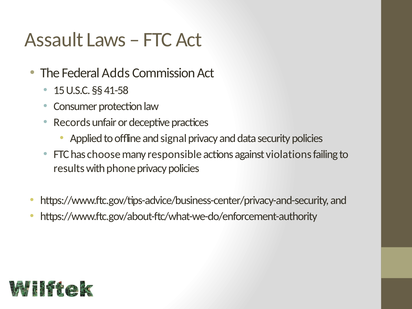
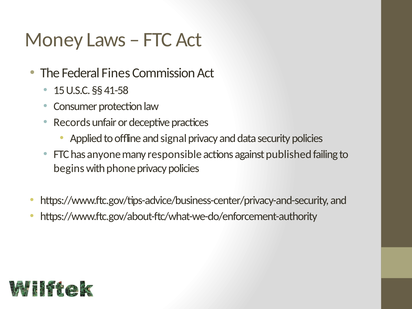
Assault: Assault -> Money
Adds: Adds -> Fines
choose: choose -> anyone
violations: violations -> published
results: results -> begins
